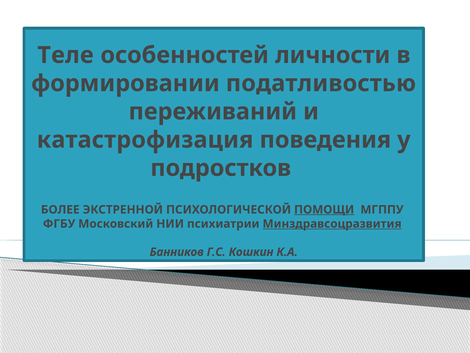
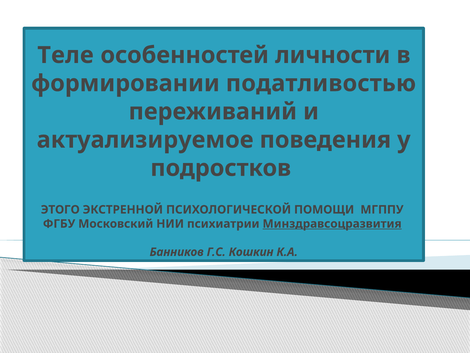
катастрофизация: катастрофизация -> актуализируемое
БОЛЕЕ: БОЛЕЕ -> ЭТОГО
ПОМОЩИ underline: present -> none
